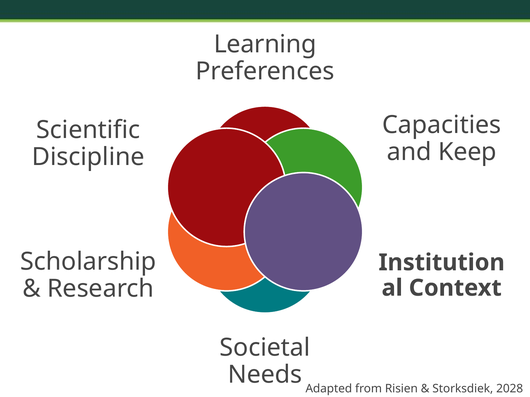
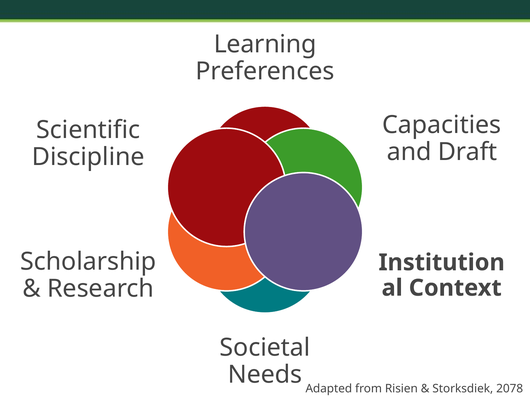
Keep: Keep -> Draft
2028: 2028 -> 2078
